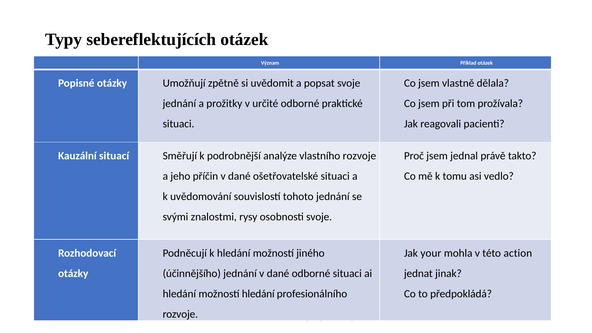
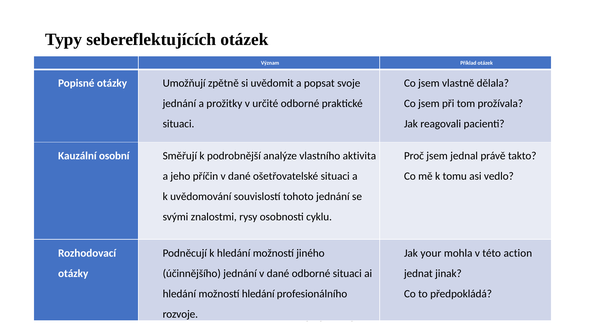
situací: situací -> osobní
vlastního rozvoje: rozvoje -> aktivita
osobnosti svoje: svoje -> cyklu
